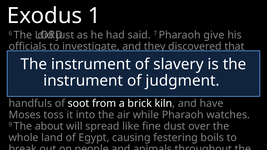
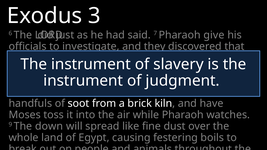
1: 1 -> 3
about: about -> down
